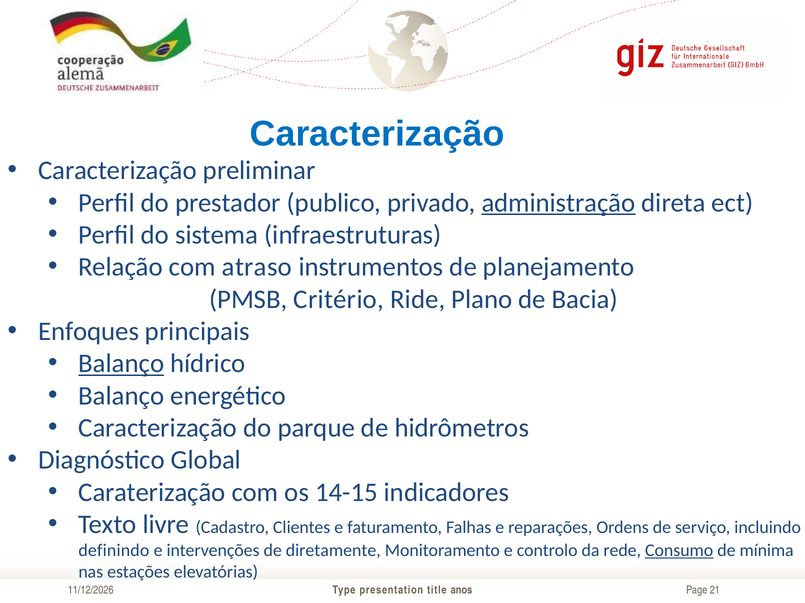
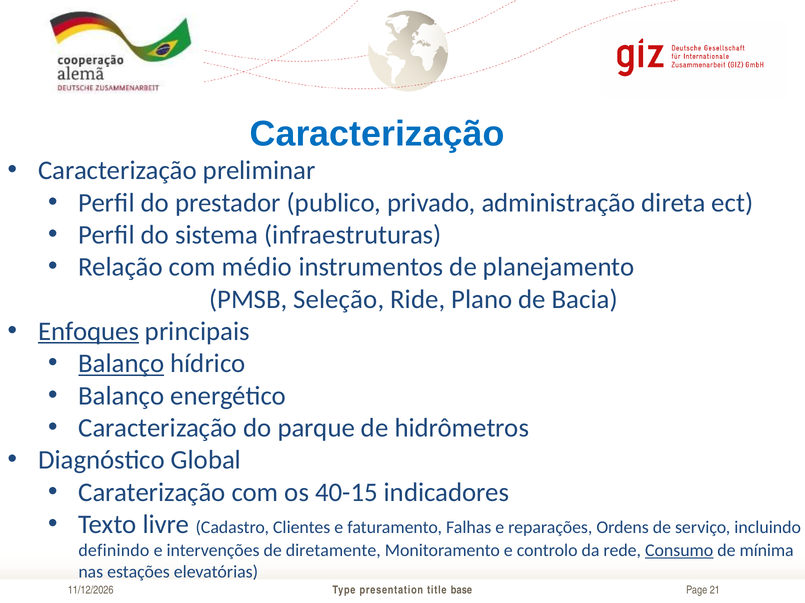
administração underline: present -> none
atraso: atraso -> médio
Critério: Critério -> Seleção
Enfoques underline: none -> present
14-15: 14-15 -> 40-15
anos: anos -> base
